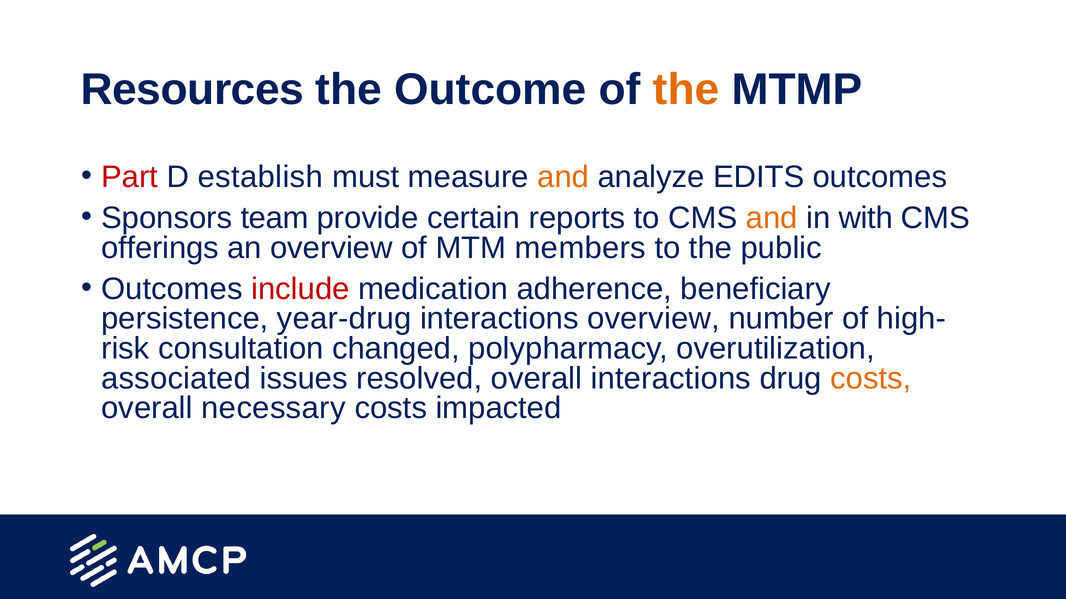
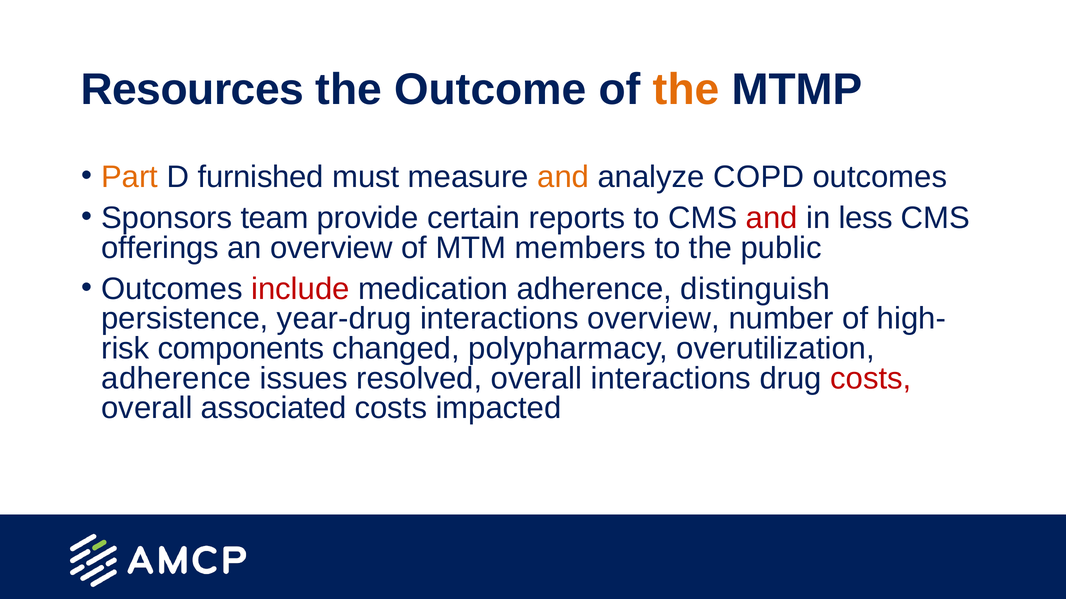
Part colour: red -> orange
establish: establish -> furnished
EDITS: EDITS -> COPD
and at (772, 218) colour: orange -> red
with: with -> less
beneficiary: beneficiary -> distinguish
consultation: consultation -> components
associated at (176, 379): associated -> adherence
costs at (871, 379) colour: orange -> red
necessary: necessary -> associated
